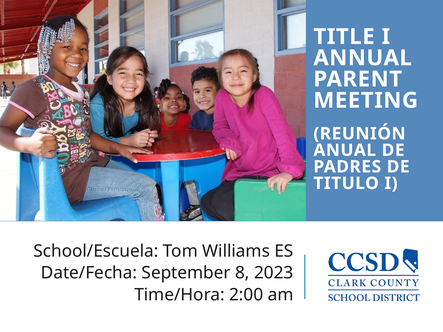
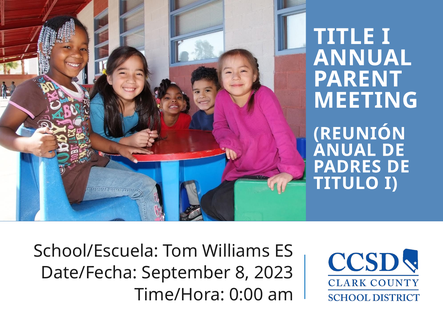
2:00: 2:00 -> 0:00
